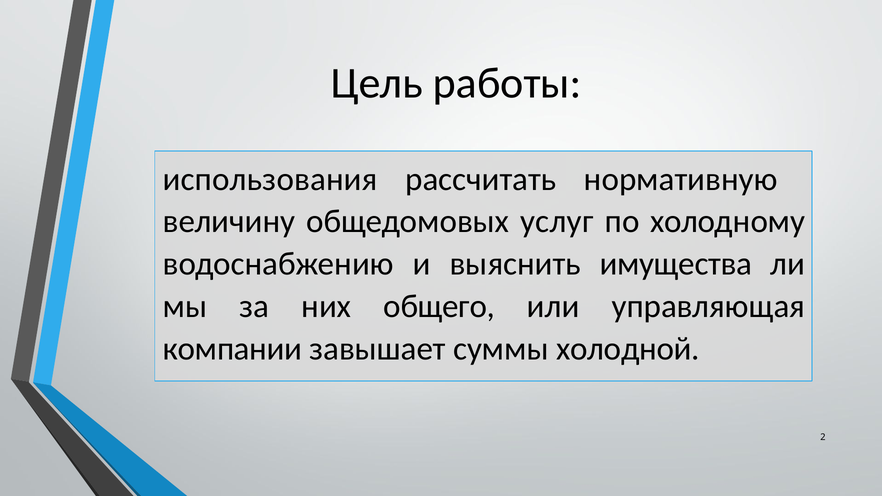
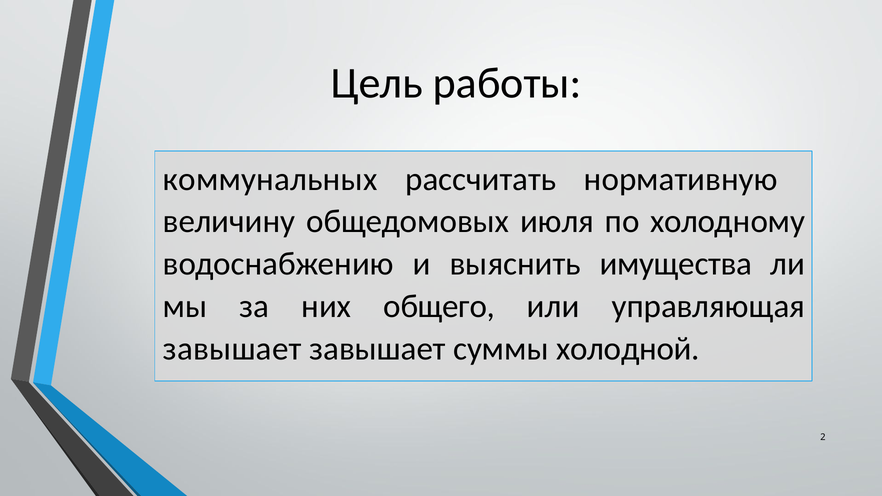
использования: использования -> коммунальных
услуг: услуг -> июля
компании at (232, 349): компании -> завышает
